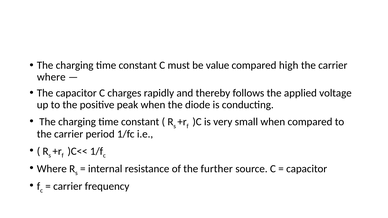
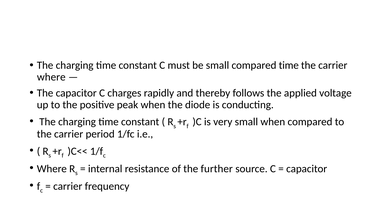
be value: value -> small
compared high: high -> time
